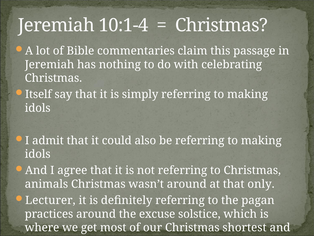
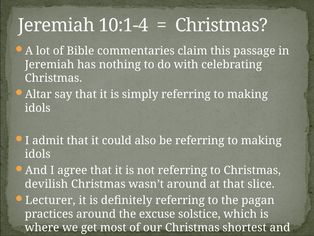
Itself: Itself -> Altar
animals: animals -> devilish
only: only -> slice
